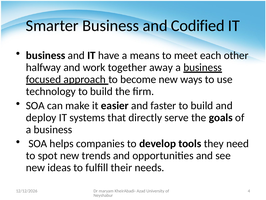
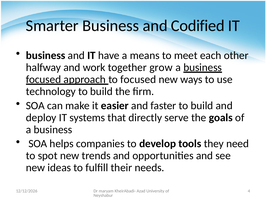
away: away -> grow
to become: become -> focused
